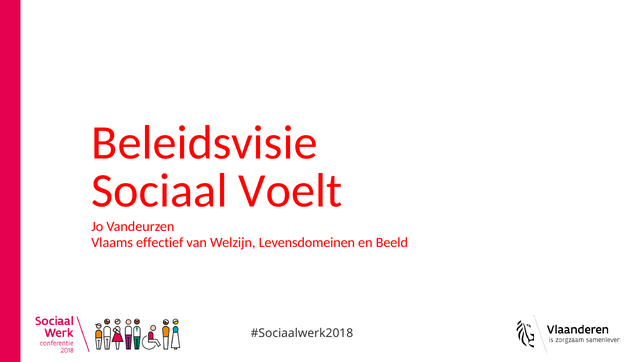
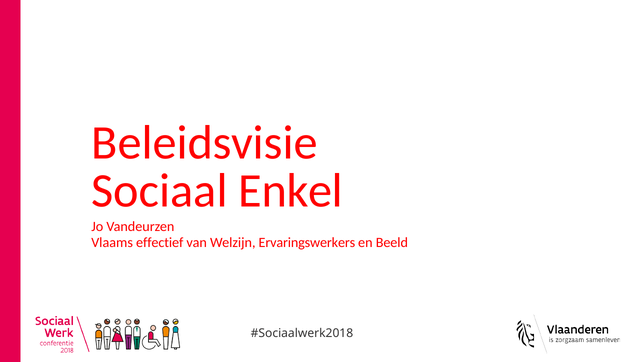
Voelt: Voelt -> Enkel
Levensdomeinen: Levensdomeinen -> Ervaringswerkers
